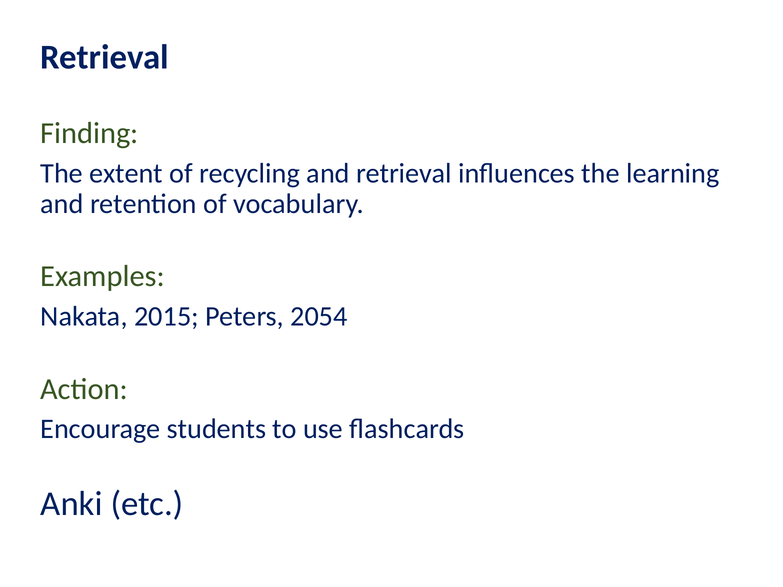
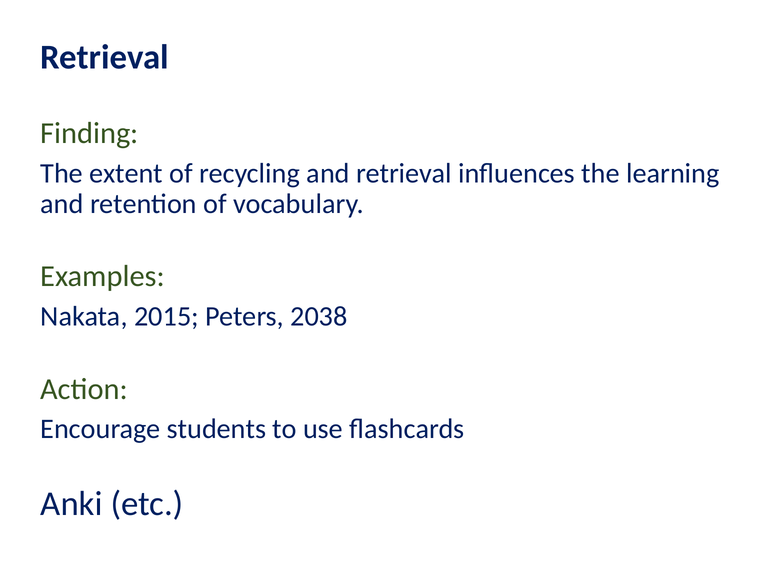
2054: 2054 -> 2038
